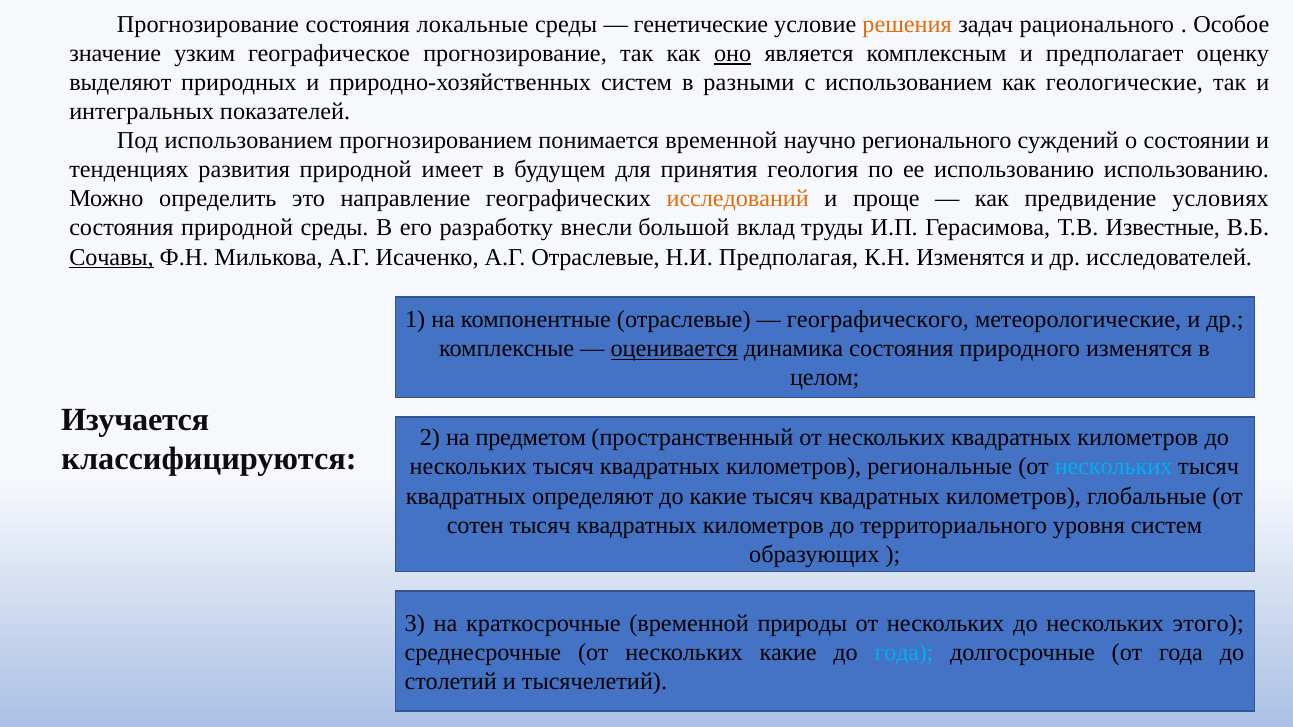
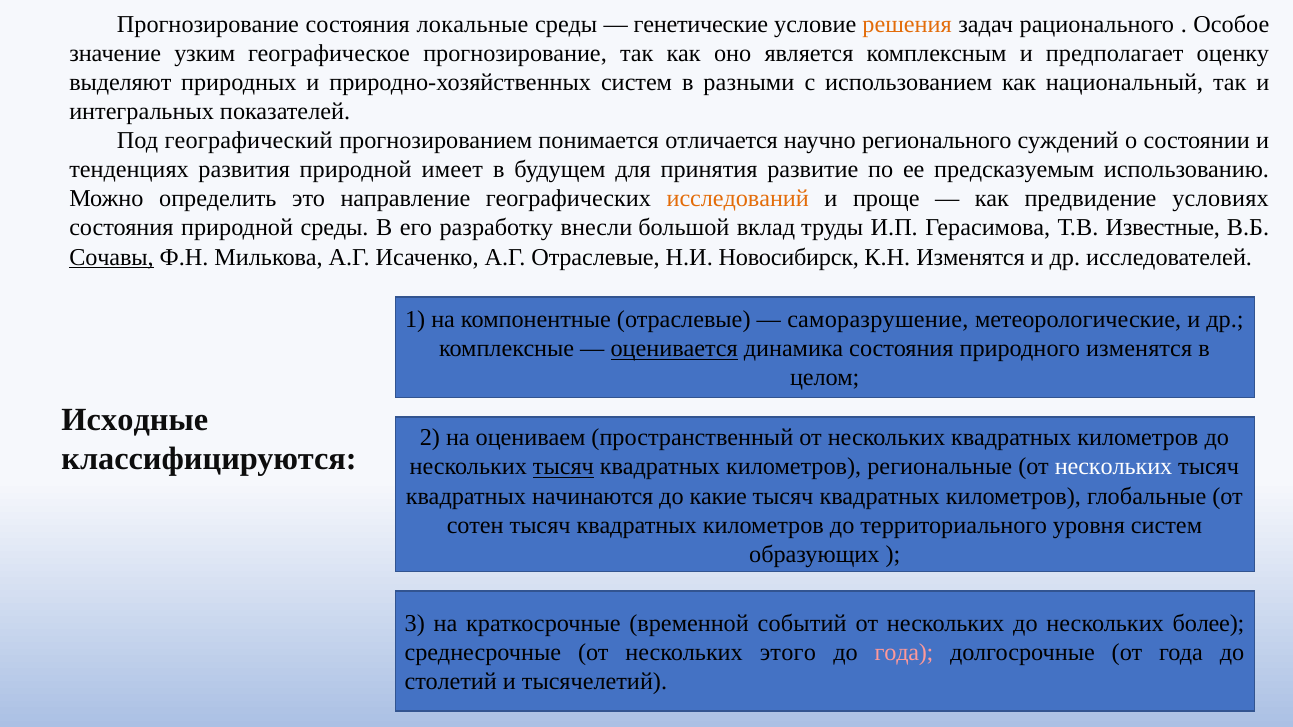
оно underline: present -> none
геологические: геологические -> национальный
Под использованием: использованием -> географический
понимается временной: временной -> отличается
геология: геология -> развитие
ее использованию: использованию -> предсказуемым
Предполагая: Предполагая -> Новосибирск
географического: географического -> саморазрушение
Изучается: Изучается -> Исходные
предметом: предметом -> оцениваем
тысяч at (563, 467) underline: none -> present
нескольких at (1114, 467) colour: light blue -> white
определяют: определяют -> начинаются
природы: природы -> событий
этого: этого -> более
нескольких какие: какие -> этого
года at (904, 653) colour: light blue -> pink
